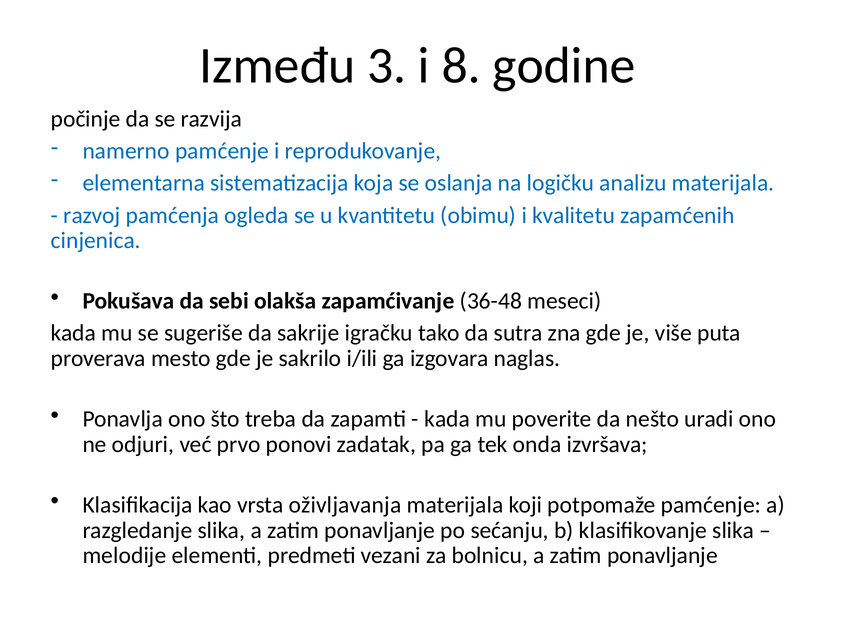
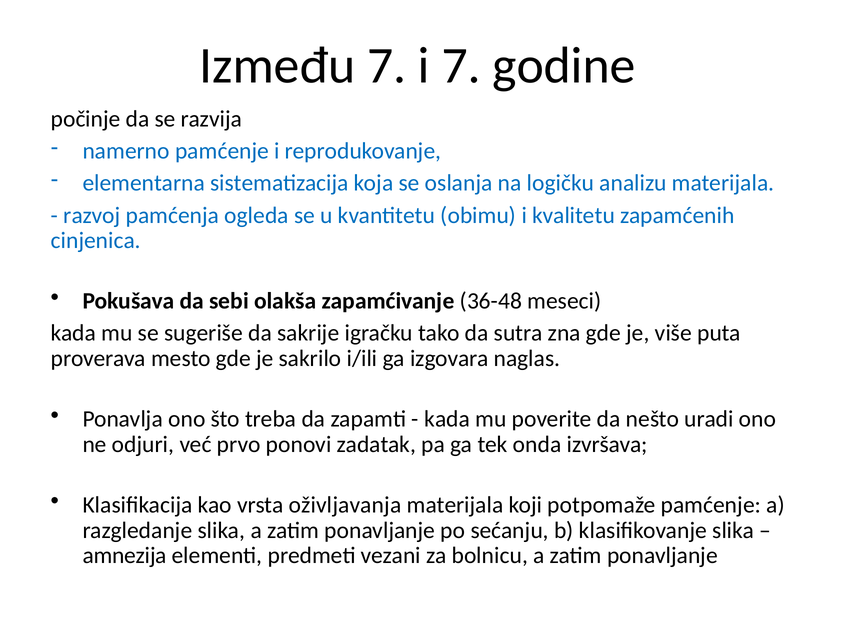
Između 3: 3 -> 7
i 8: 8 -> 7
melodije: melodije -> amnezija
